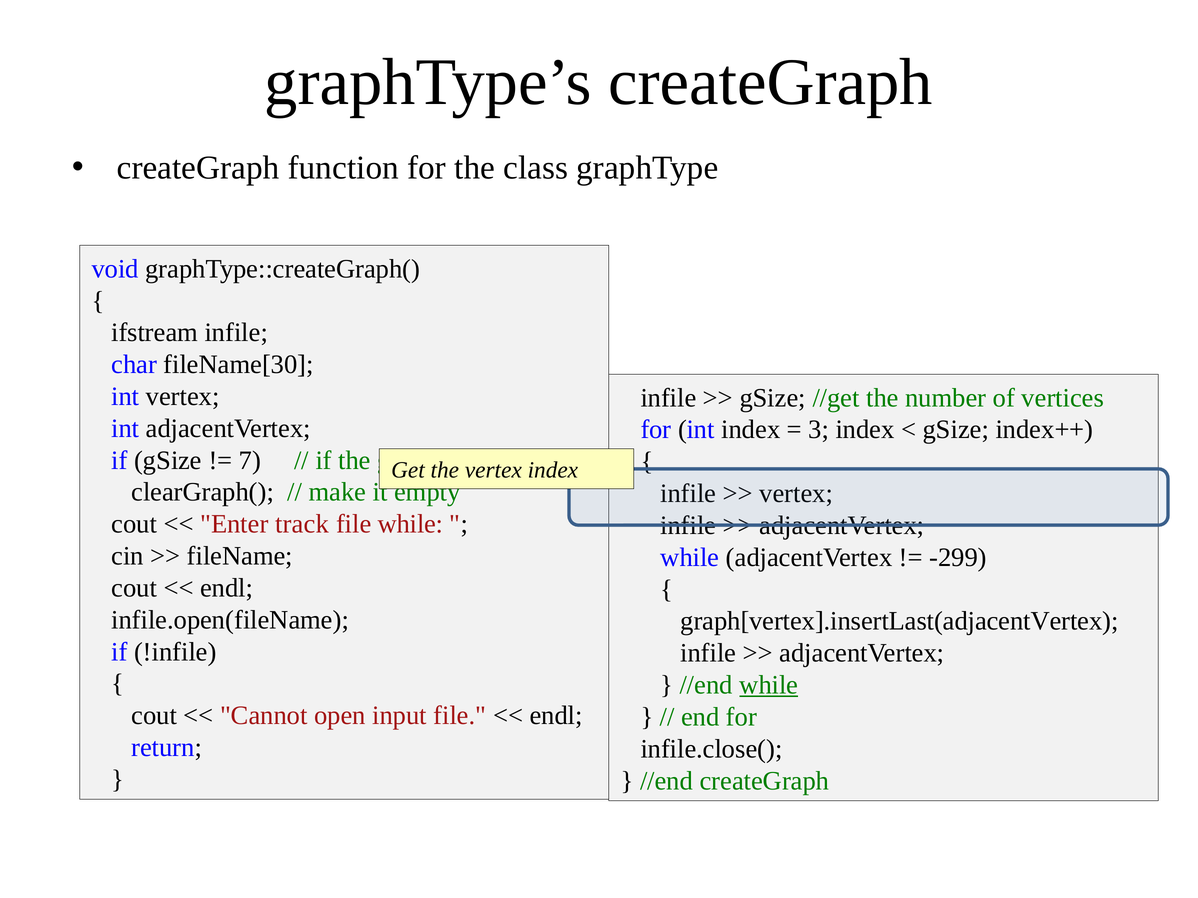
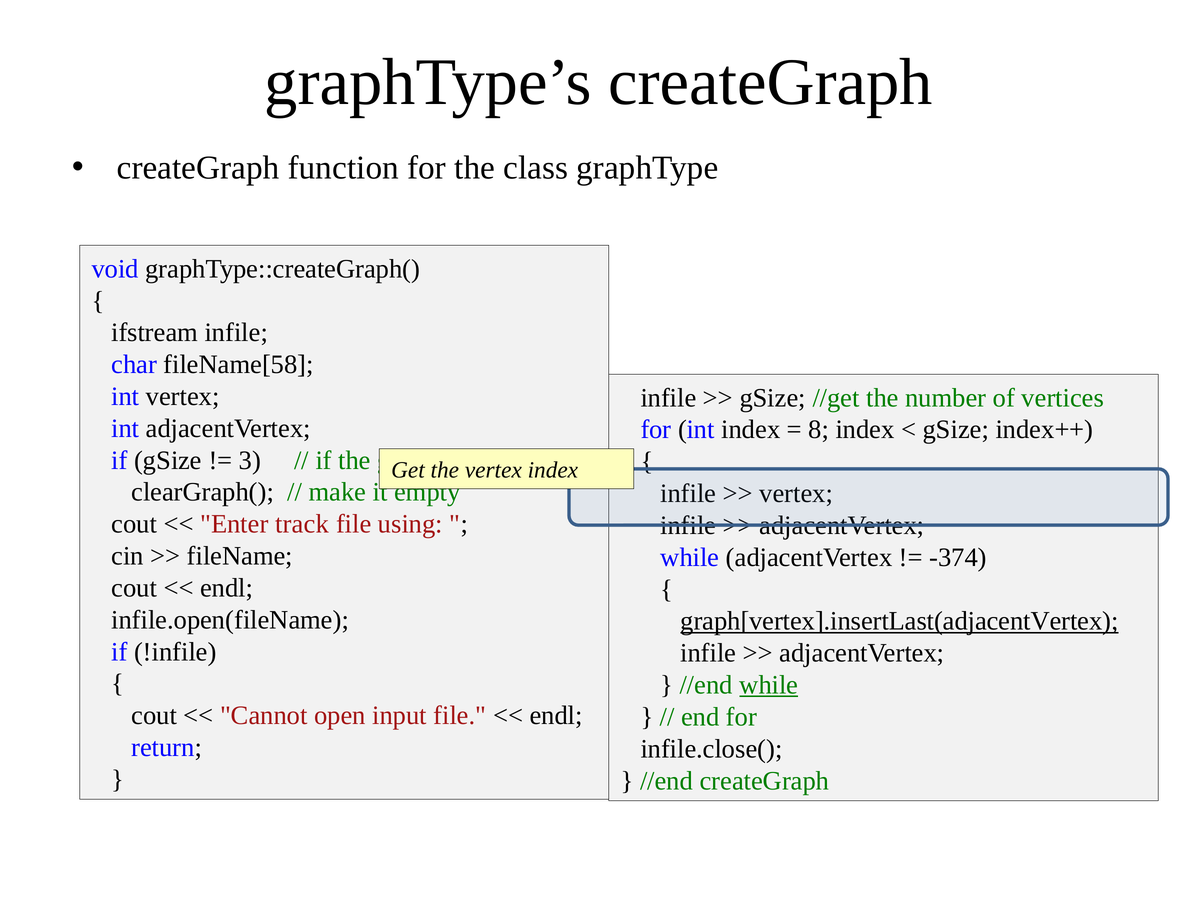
fileName[30: fileName[30 -> fileName[58
3: 3 -> 8
7: 7 -> 3
file while: while -> using
-299: -299 -> -374
graph[vertex].insertLast(adjacentVertex underline: none -> present
